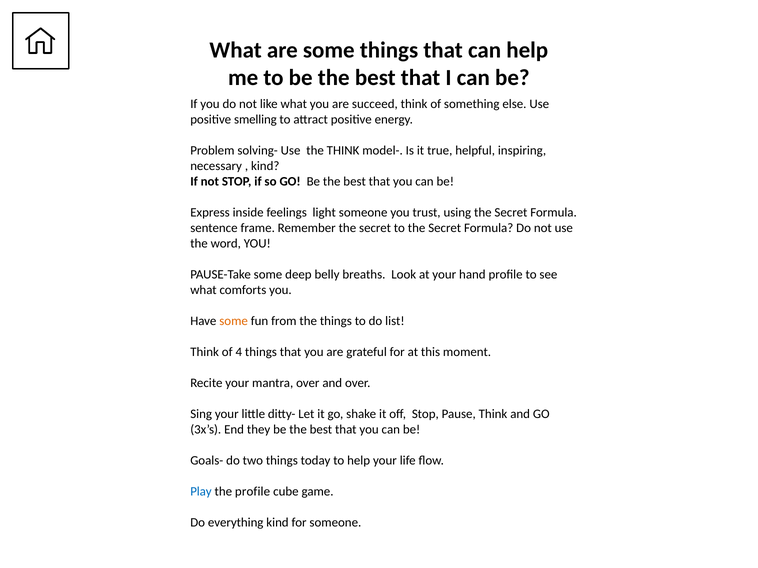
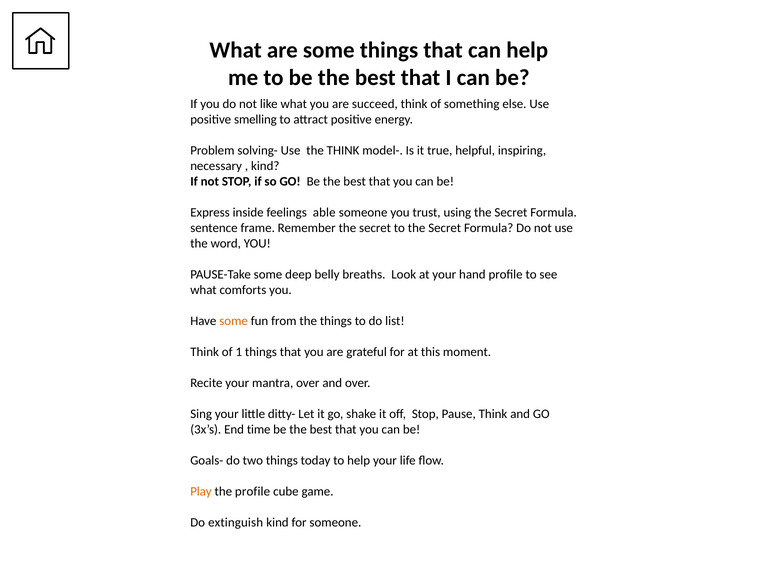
light: light -> able
4: 4 -> 1
they: they -> time
Play colour: blue -> orange
everything: everything -> extinguish
